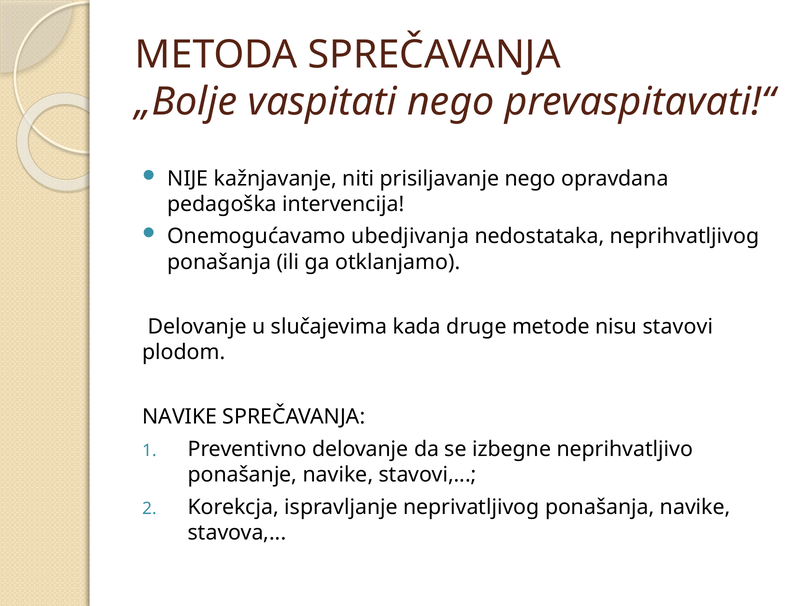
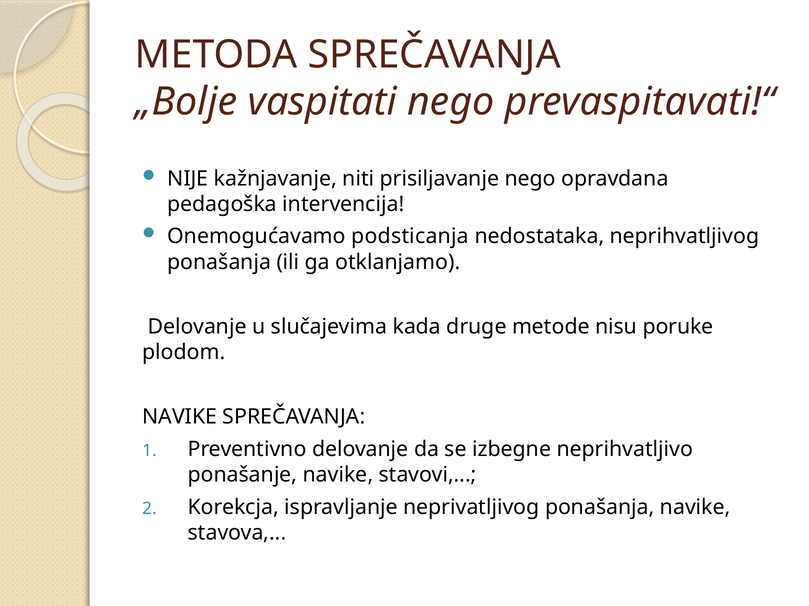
ubedjivanja: ubedjivanja -> podsticanja
nisu stavovi: stavovi -> poruke
